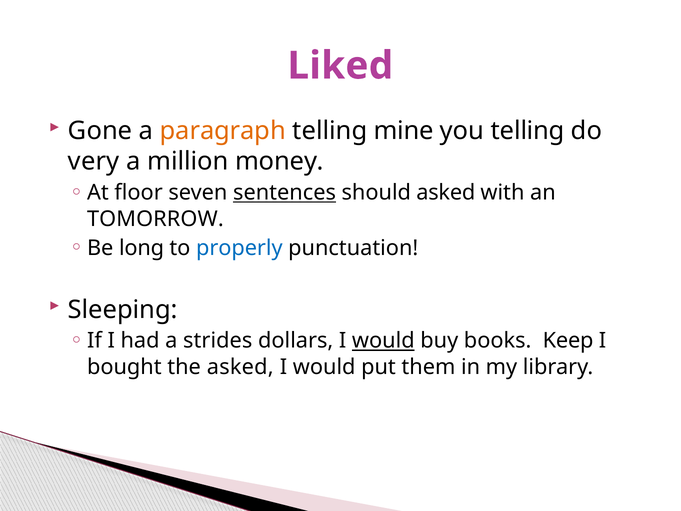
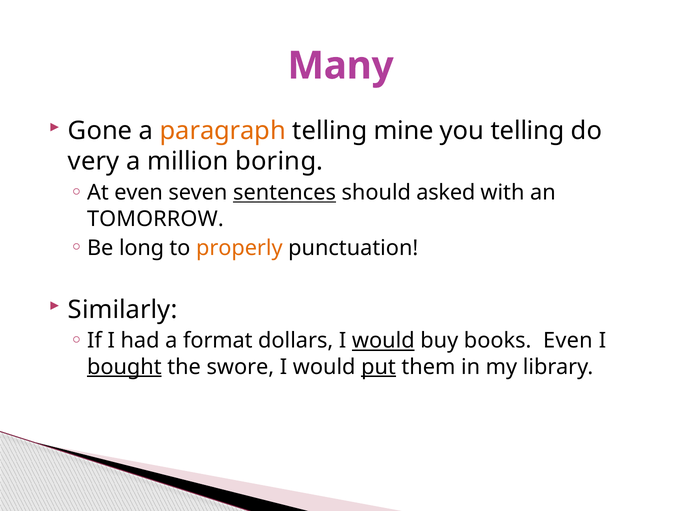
Liked: Liked -> Many
money: money -> boring
At floor: floor -> even
properly colour: blue -> orange
Sleeping: Sleeping -> Similarly
strides: strides -> format
books Keep: Keep -> Even
bought underline: none -> present
the asked: asked -> swore
put underline: none -> present
